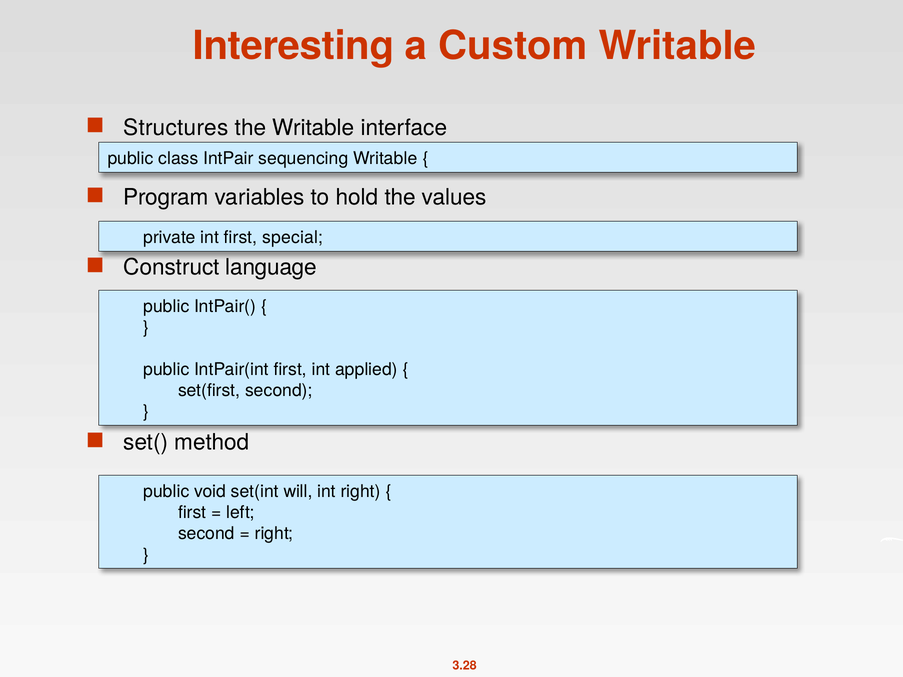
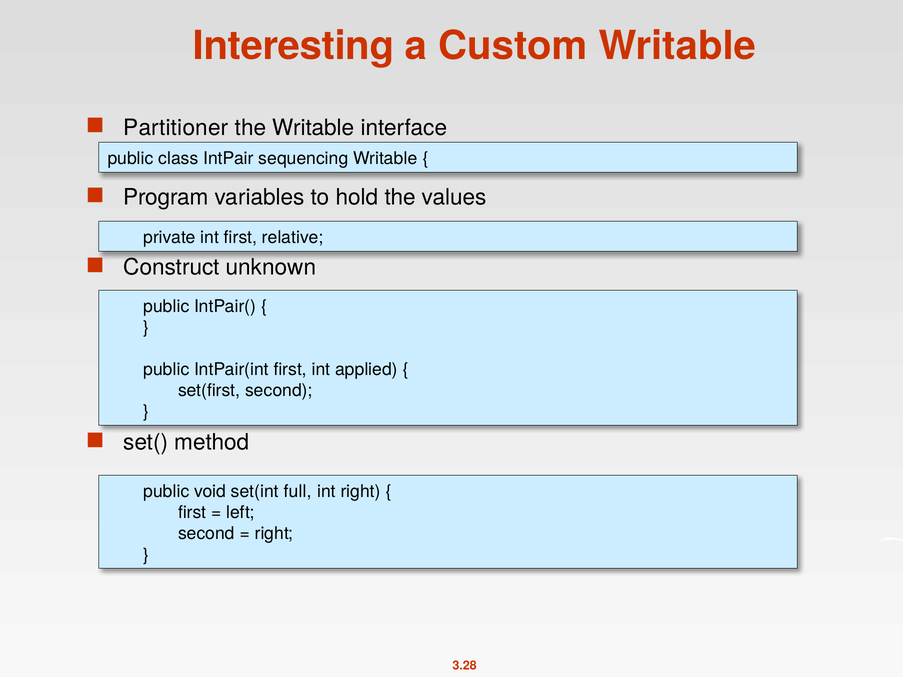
Structures: Structures -> Partitioner
special: special -> relative
language: language -> unknown
will: will -> full
